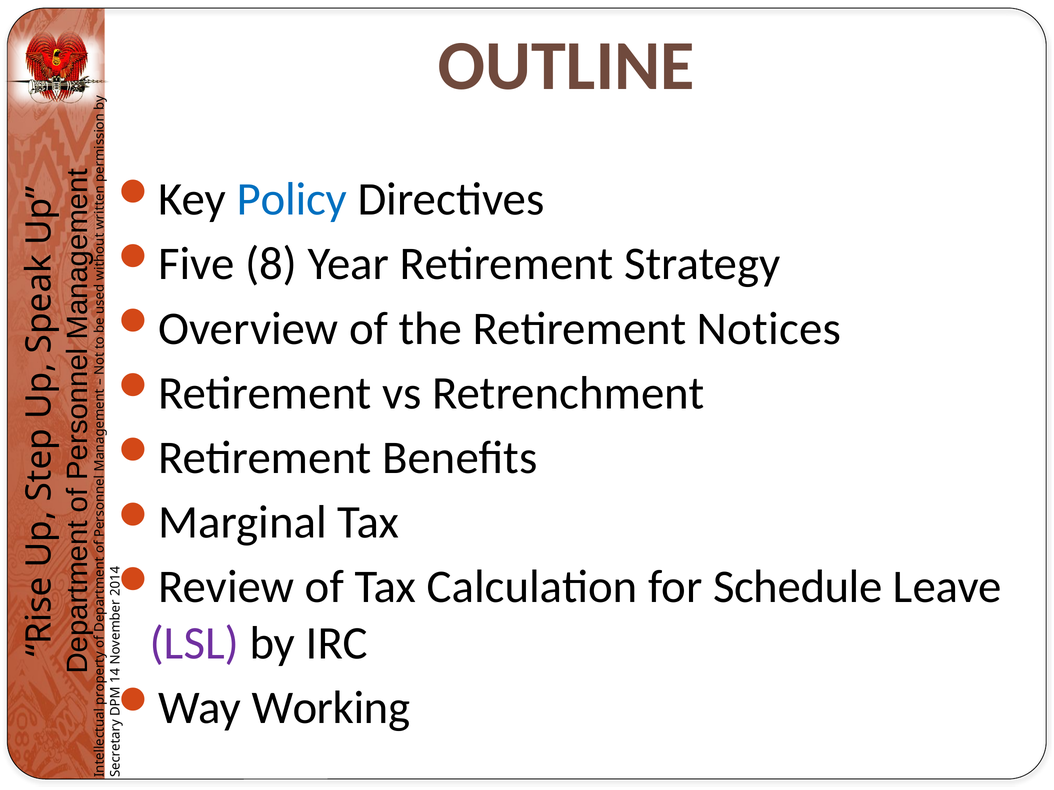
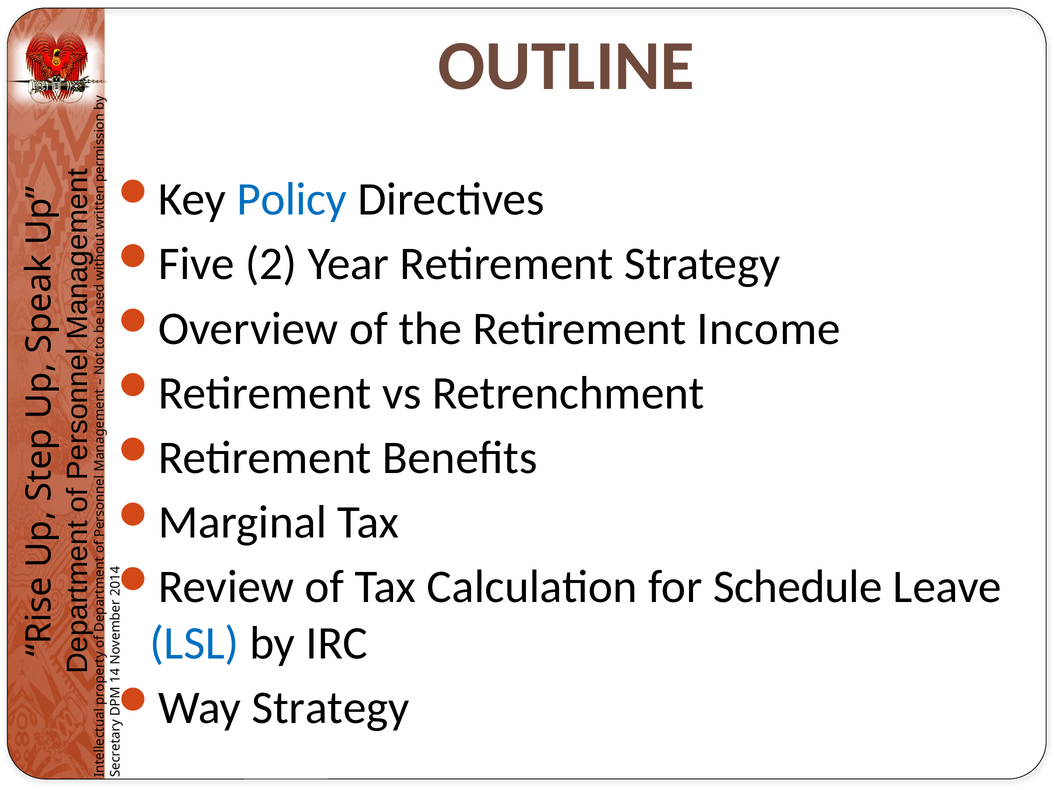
8 at (271, 264): 8 -> 2
Notices: Notices -> Income
LSL colour: purple -> blue
Working at (331, 708): Working -> Strategy
